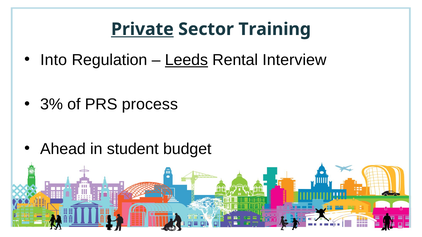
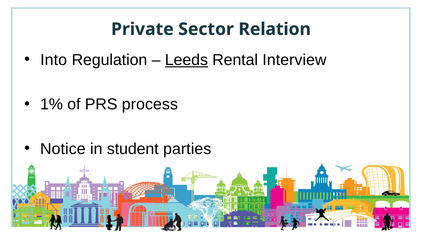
Private underline: present -> none
Training: Training -> Relation
3%: 3% -> 1%
Ahead: Ahead -> Notice
budget: budget -> parties
